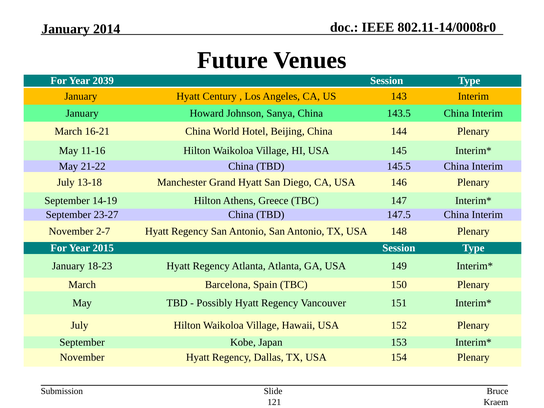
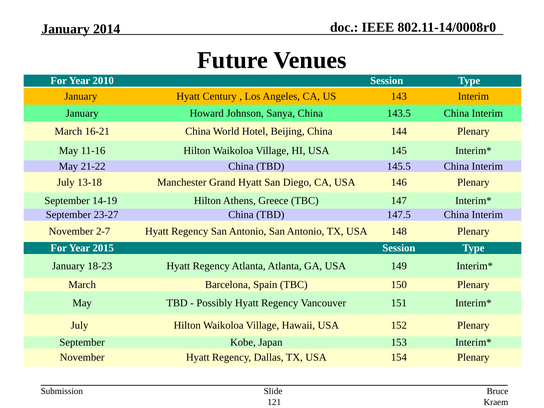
2039: 2039 -> 2010
